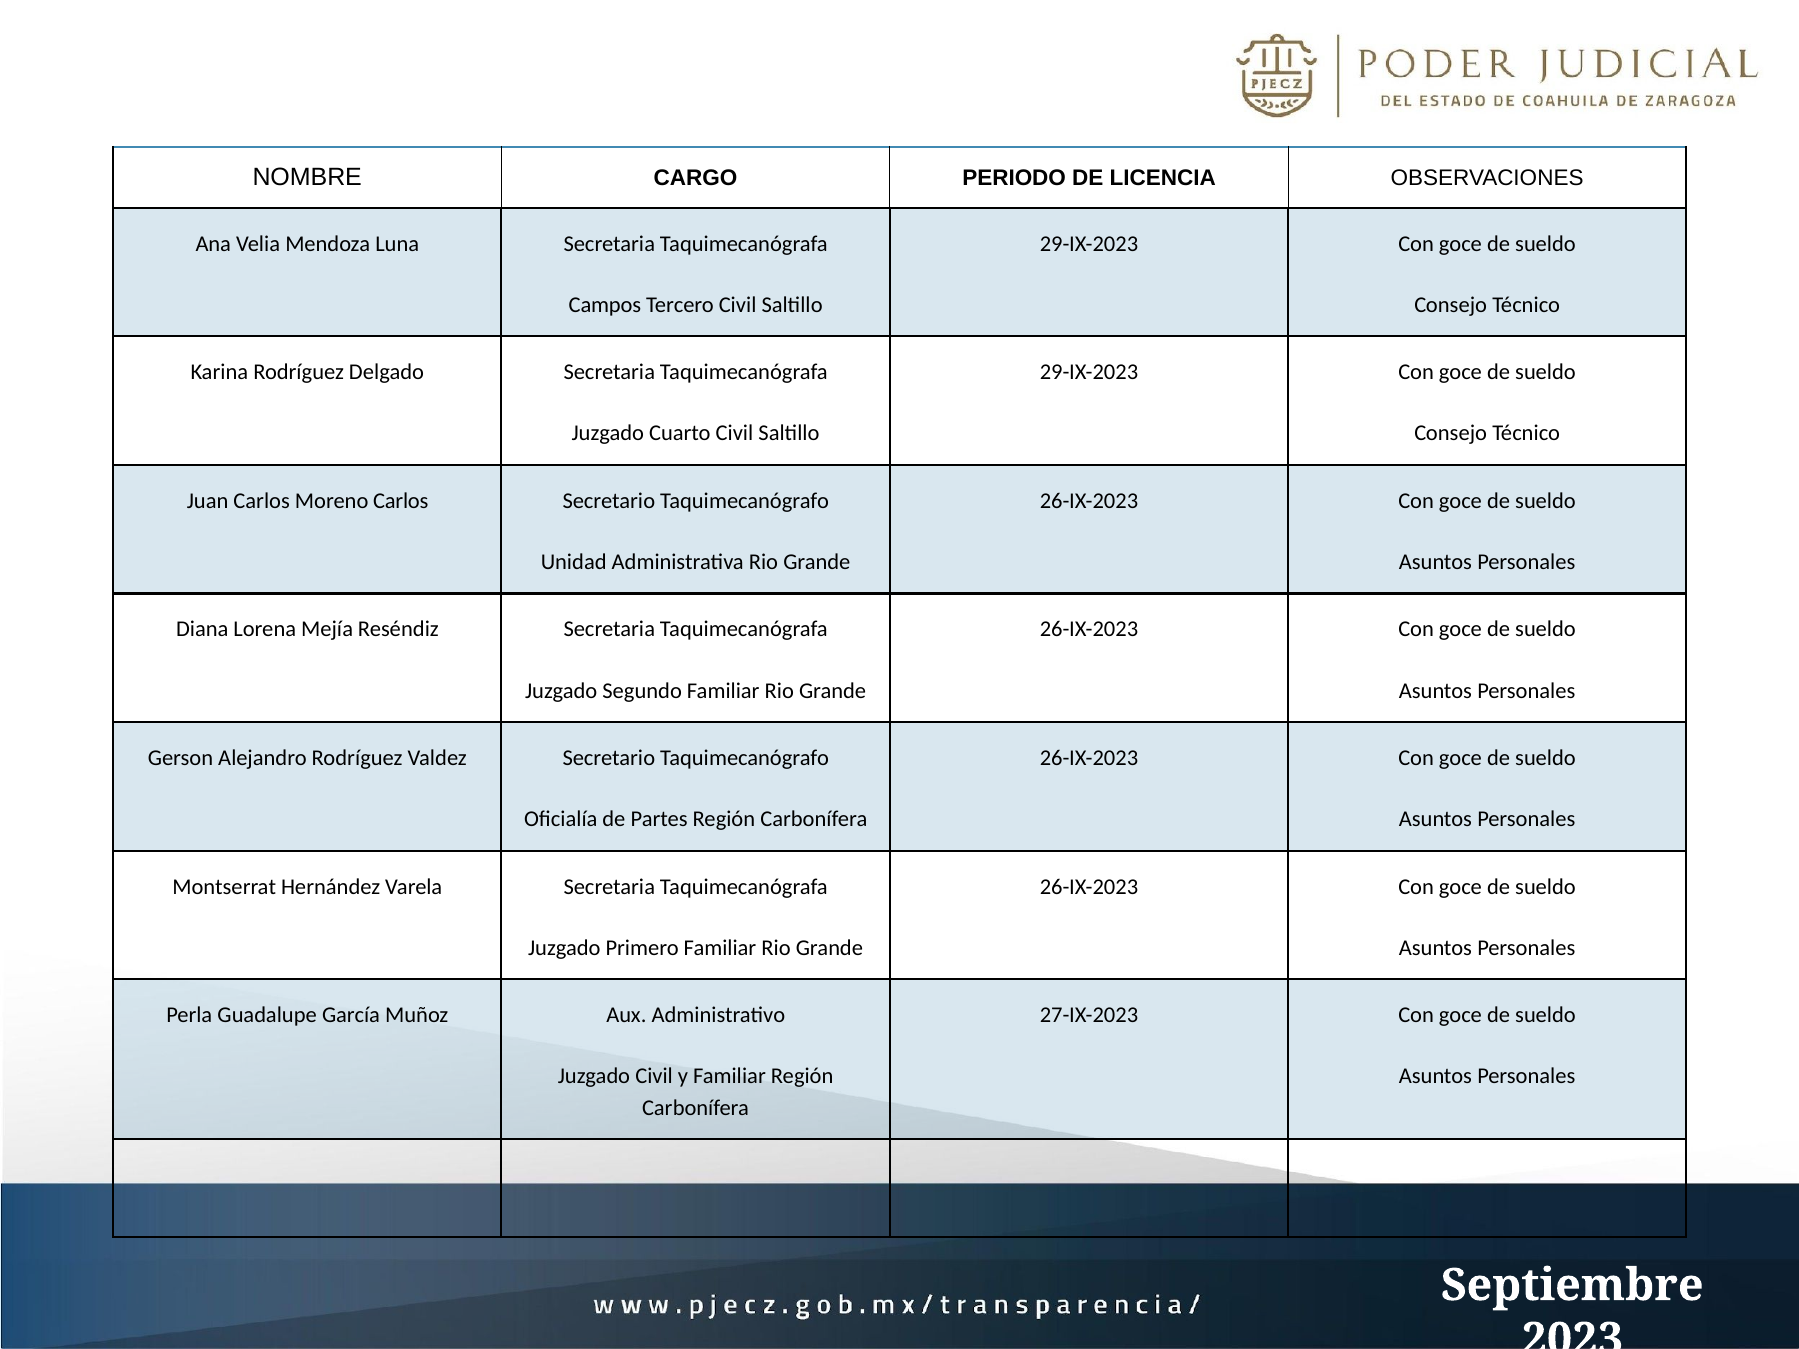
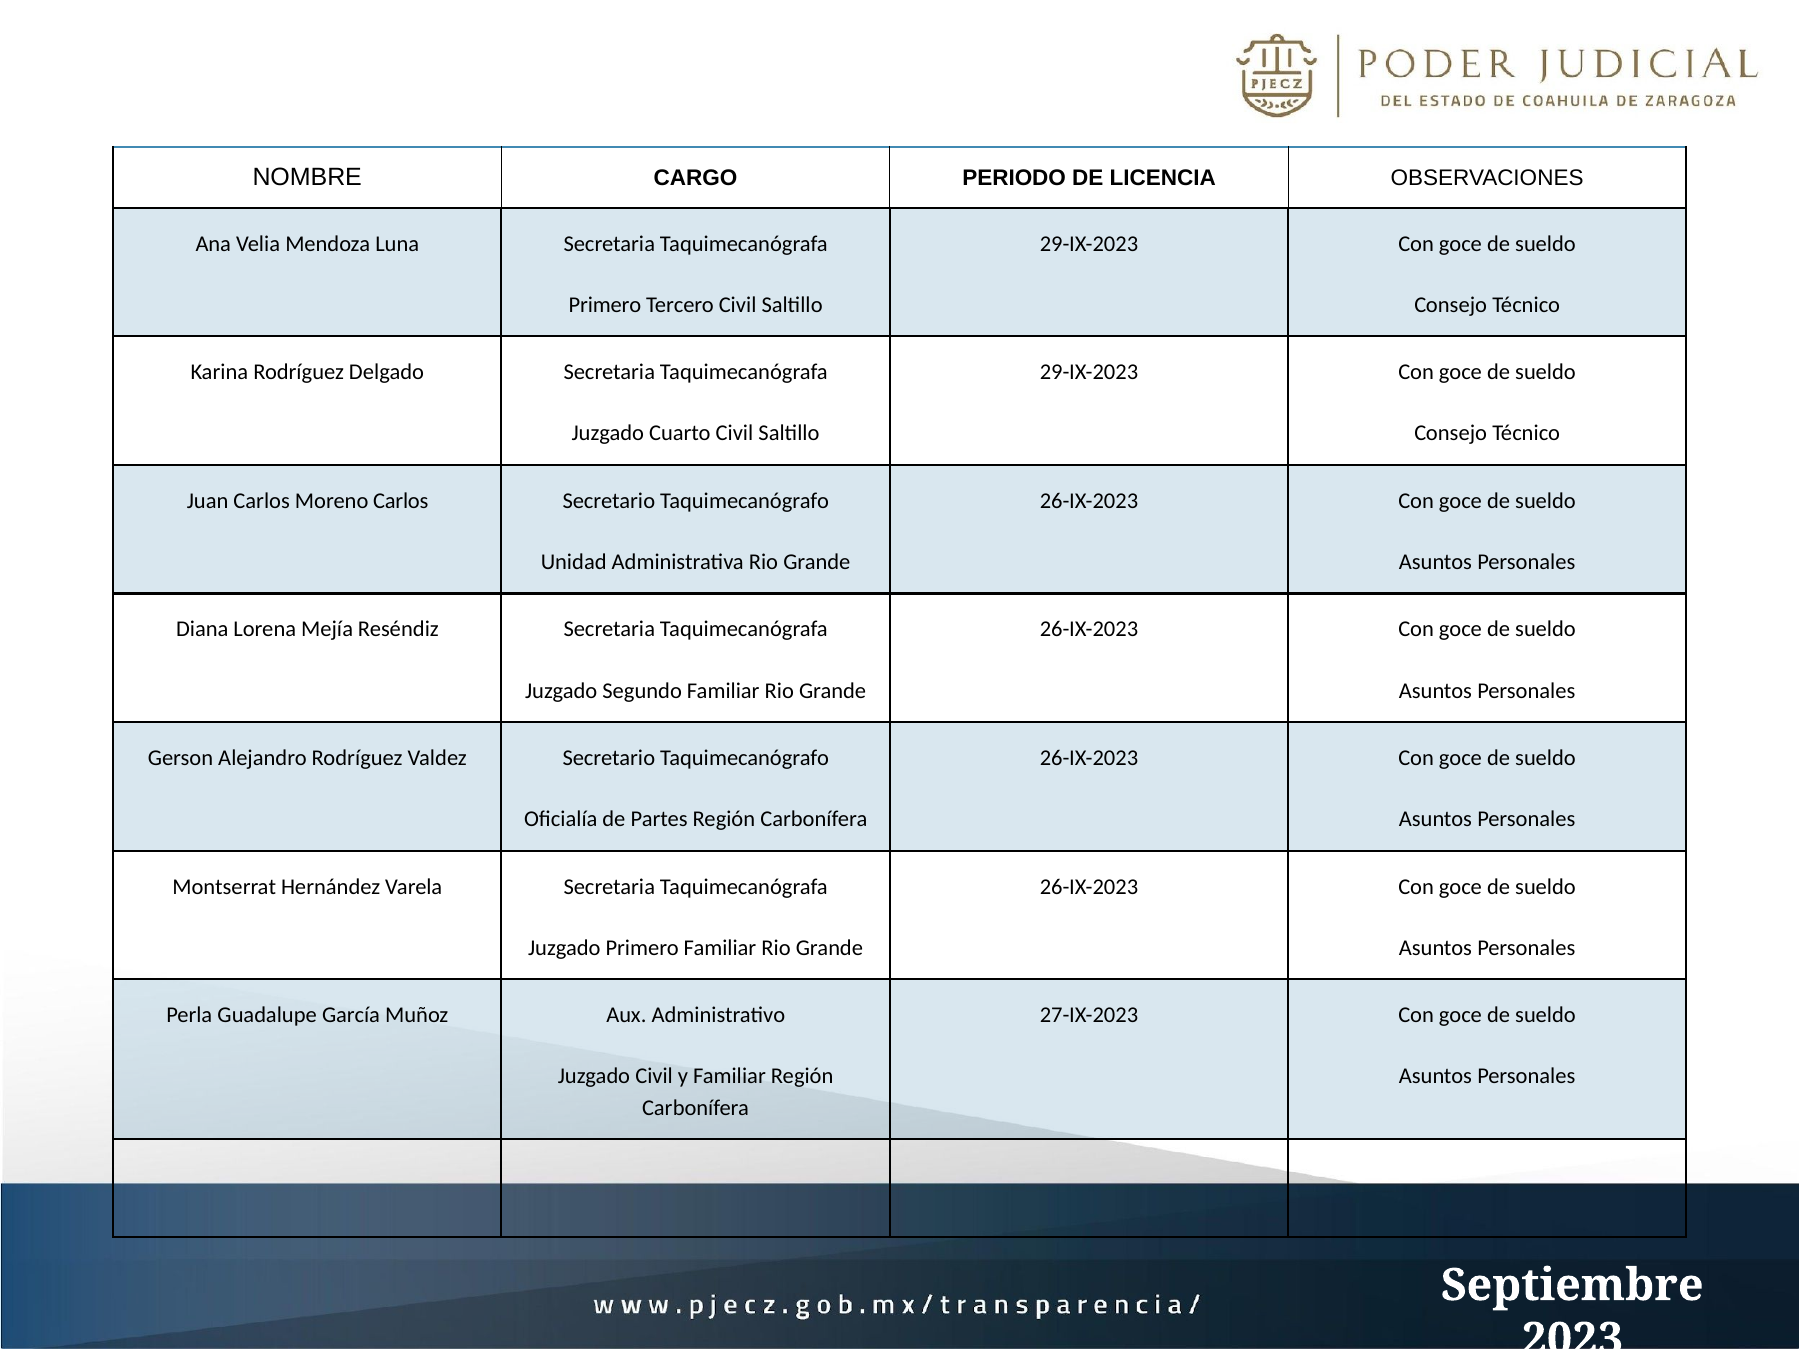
Campos at (605, 305): Campos -> Primero
